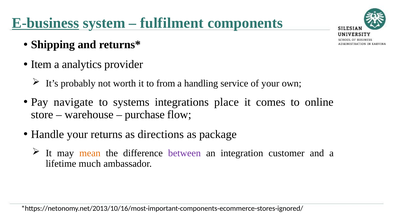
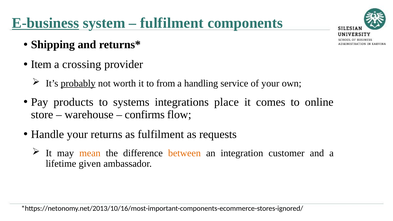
analytics: analytics -> crossing
probably underline: none -> present
navigate: navigate -> products
purchase: purchase -> confirms
as directions: directions -> fulfilment
package: package -> requests
between colour: purple -> orange
much: much -> given
